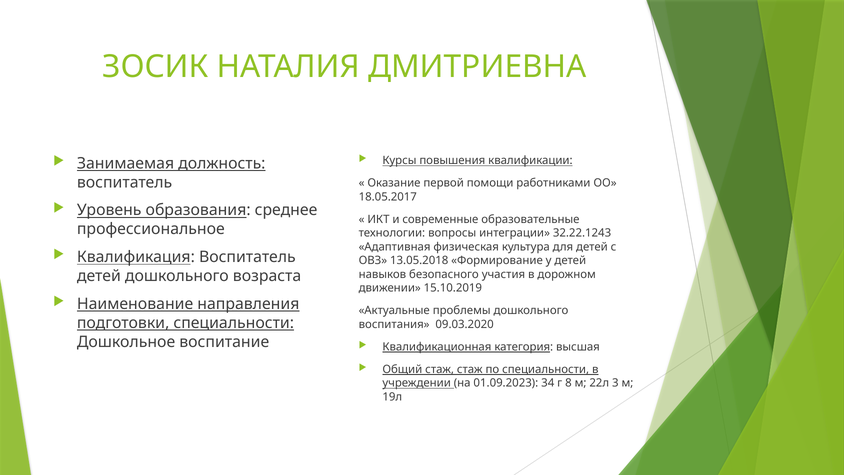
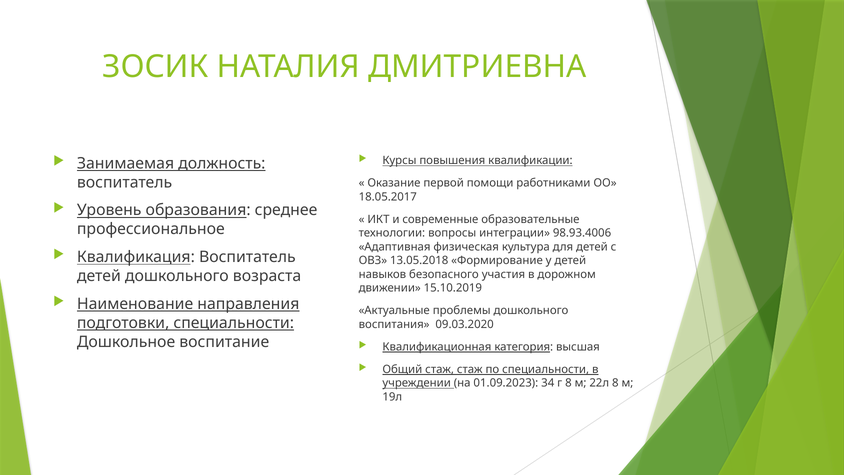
32.22.1243: 32.22.1243 -> 98.93.4006
22л 3: 3 -> 8
